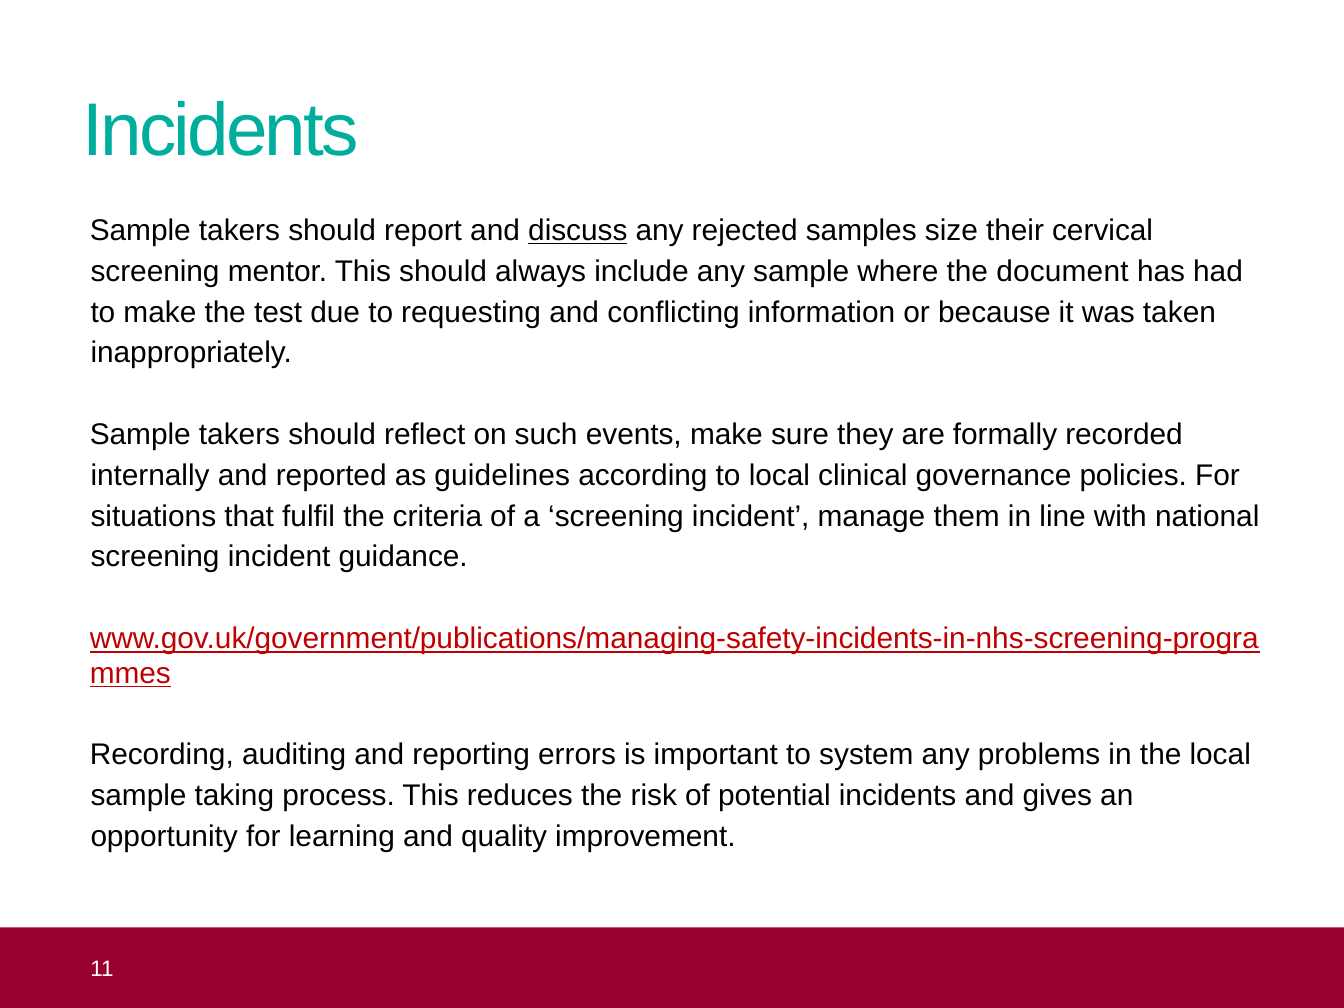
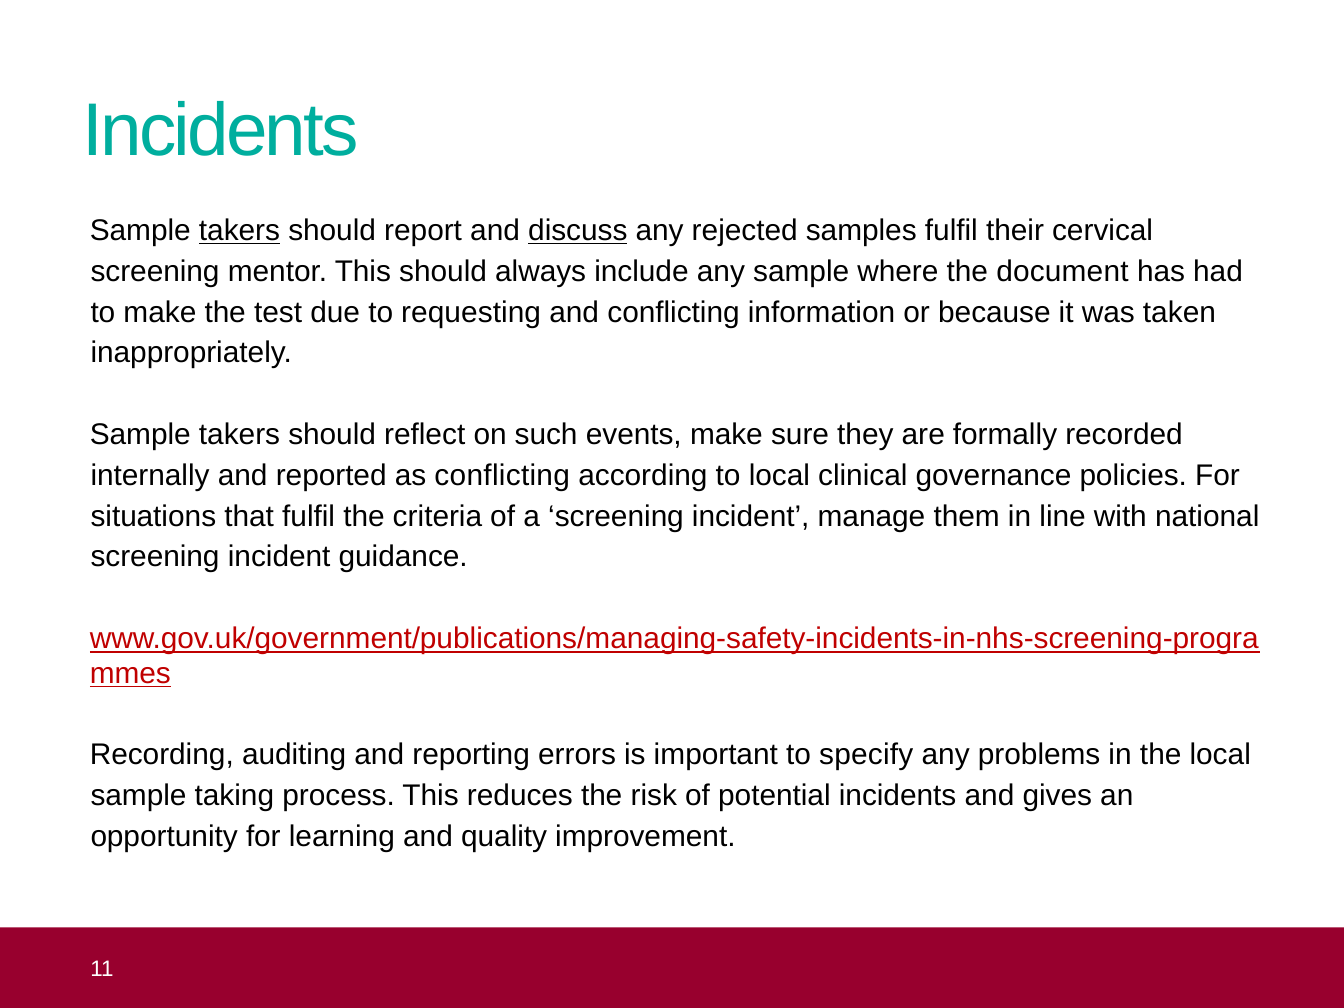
takers at (240, 231) underline: none -> present
samples size: size -> fulfil
as guidelines: guidelines -> conflicting
system: system -> specify
